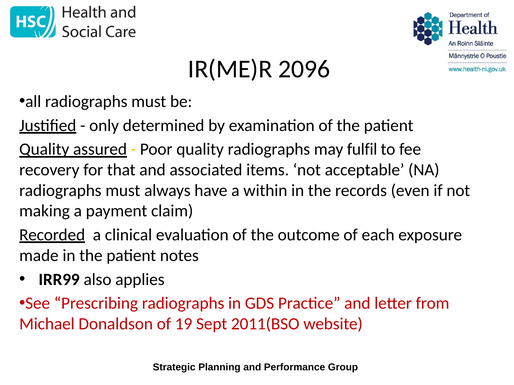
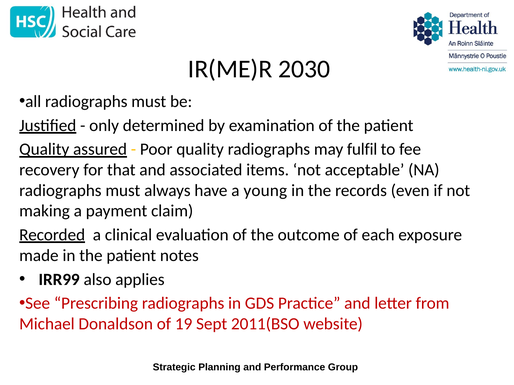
2096: 2096 -> 2030
within: within -> young
